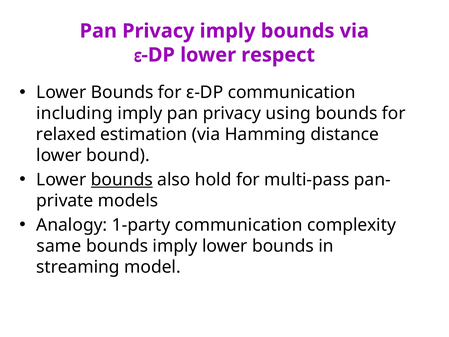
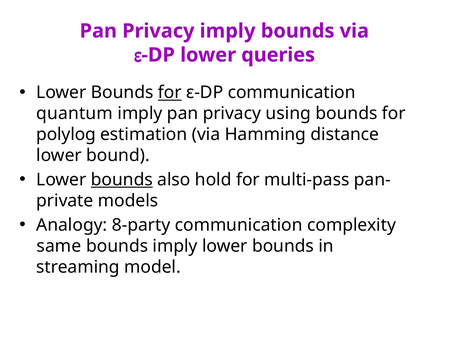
respect: respect -> queries
for at (170, 92) underline: none -> present
including: including -> quantum
relaxed: relaxed -> polylog
1-party: 1-party -> 8-party
